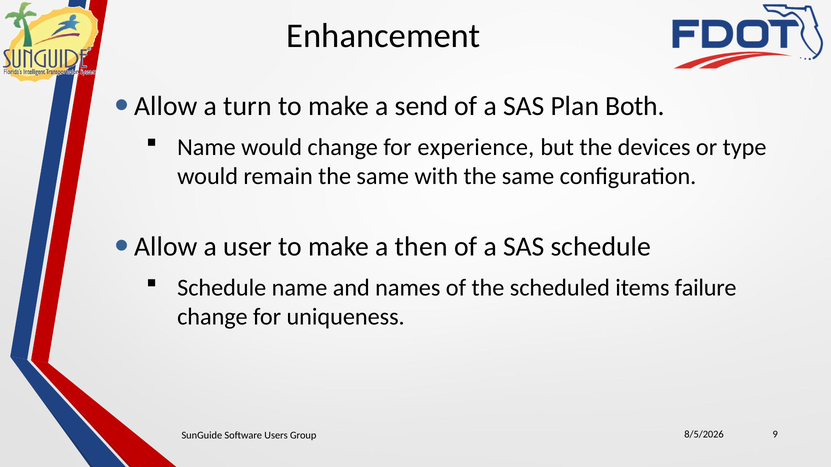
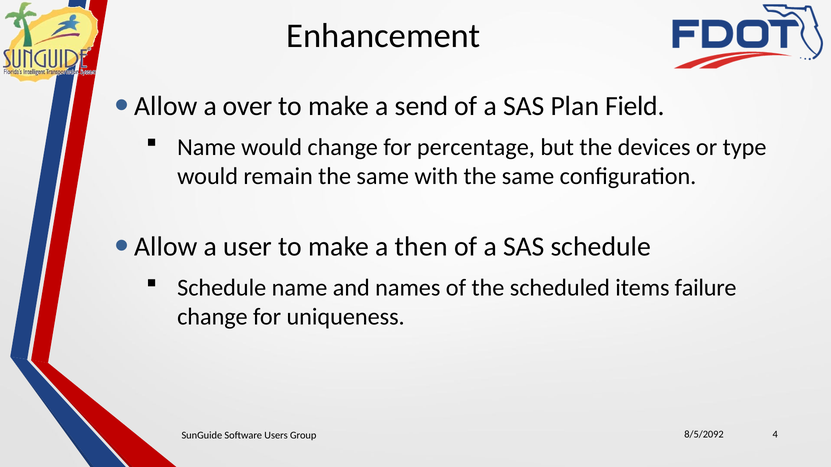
turn: turn -> over
Both: Both -> Field
experience: experience -> percentage
8/5/2026: 8/5/2026 -> 8/5/2092
9: 9 -> 4
